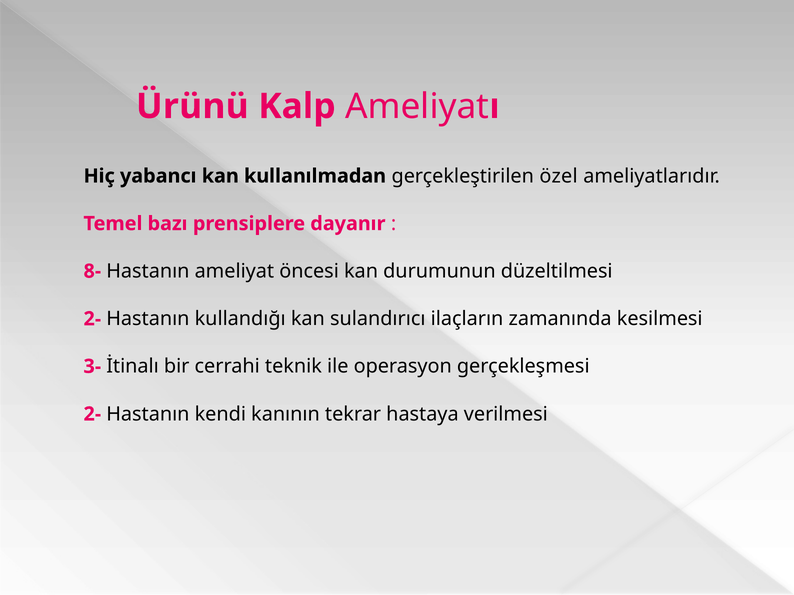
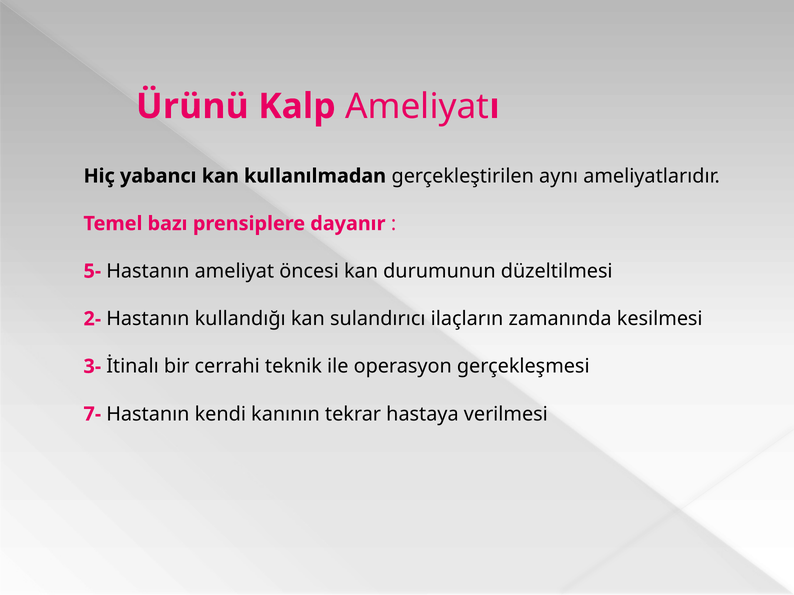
özel: özel -> aynı
8-: 8- -> 5-
2- at (92, 414): 2- -> 7-
